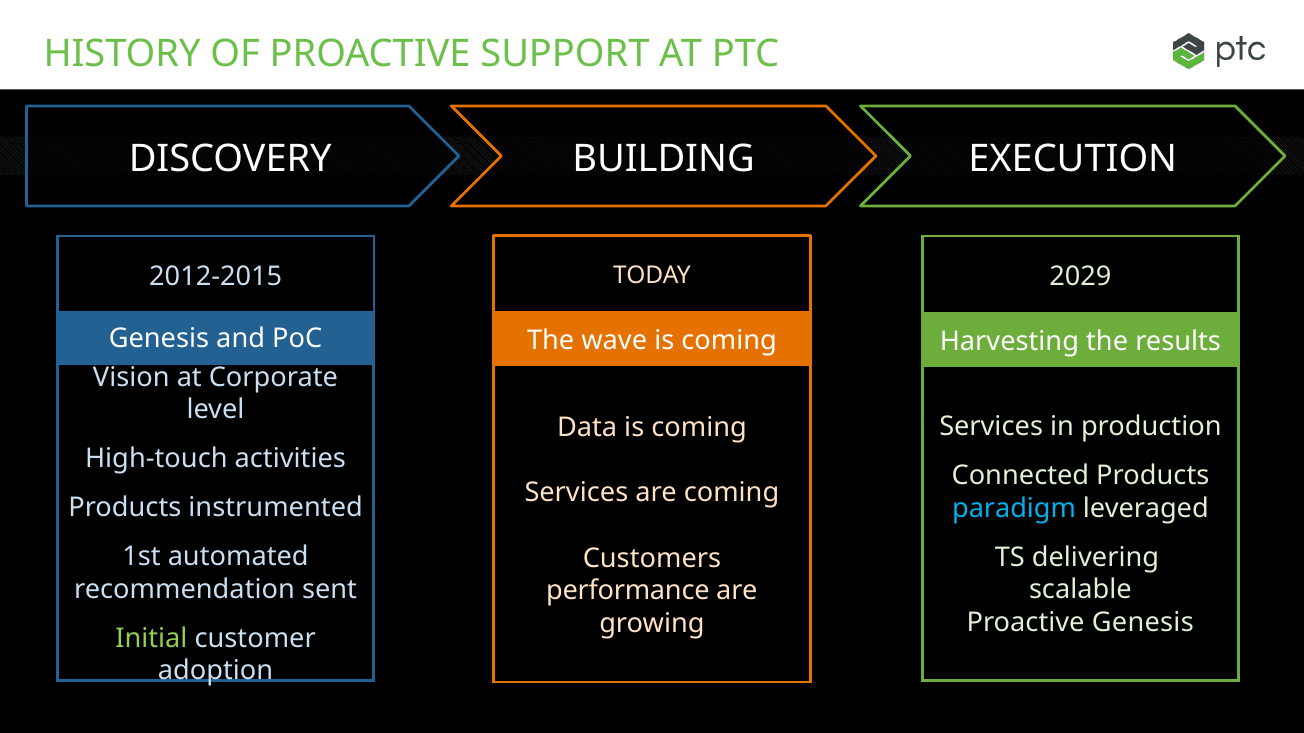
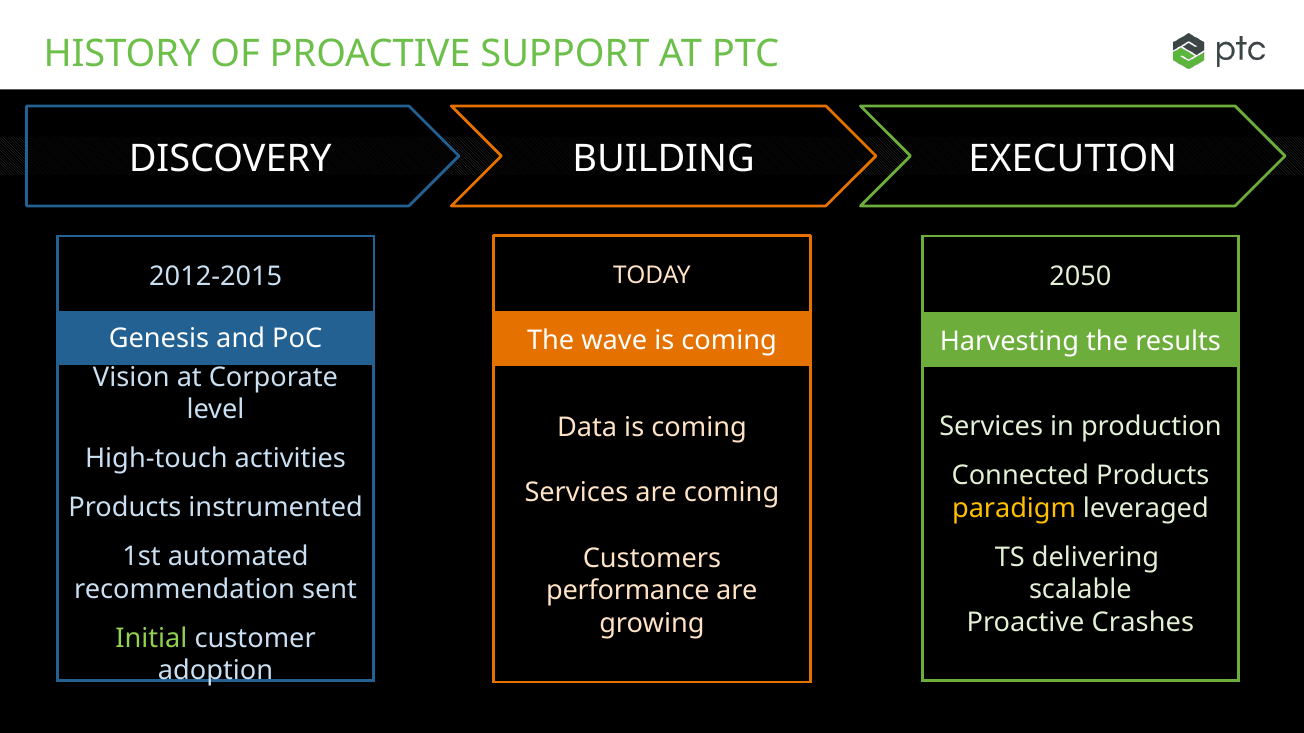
2029: 2029 -> 2050
paradigm colour: light blue -> yellow
Proactive Genesis: Genesis -> Crashes
